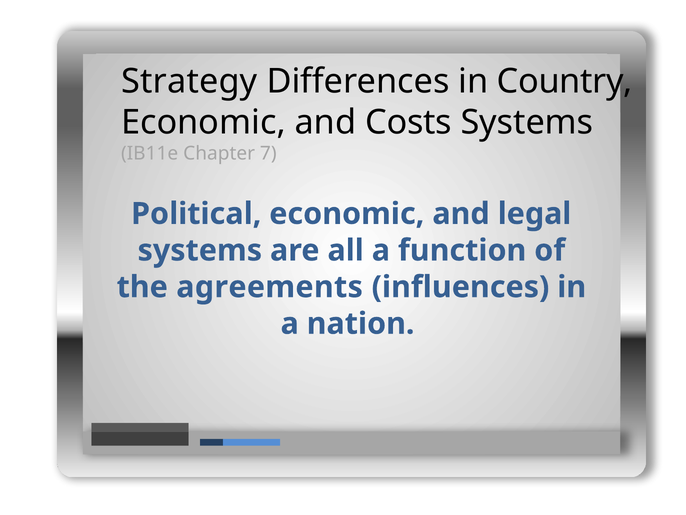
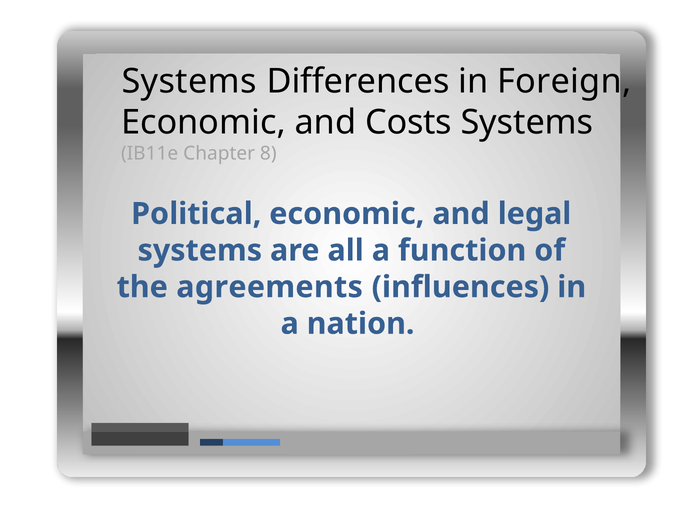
Strategy at (189, 81): Strategy -> Systems
Country: Country -> Foreign
7: 7 -> 8
